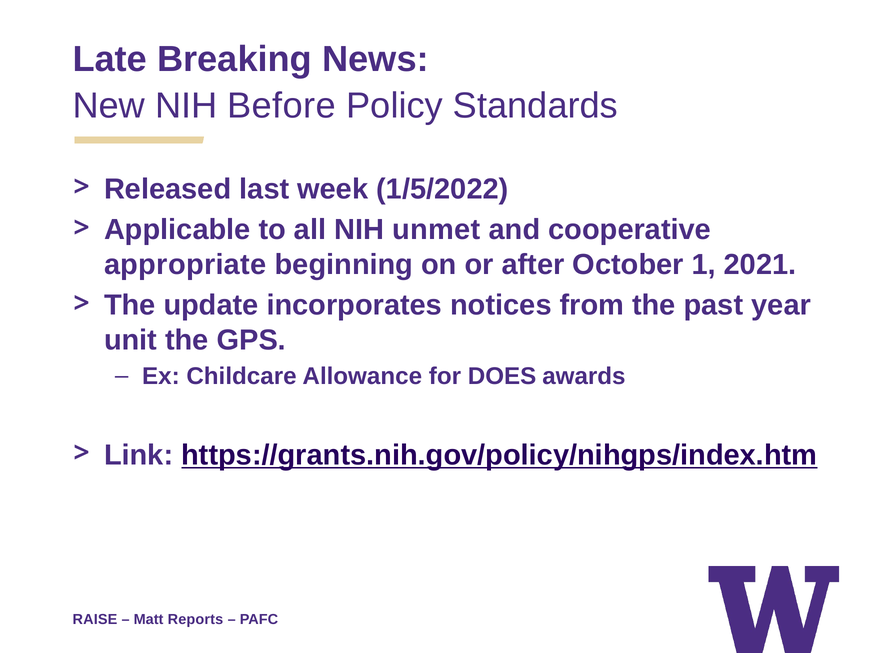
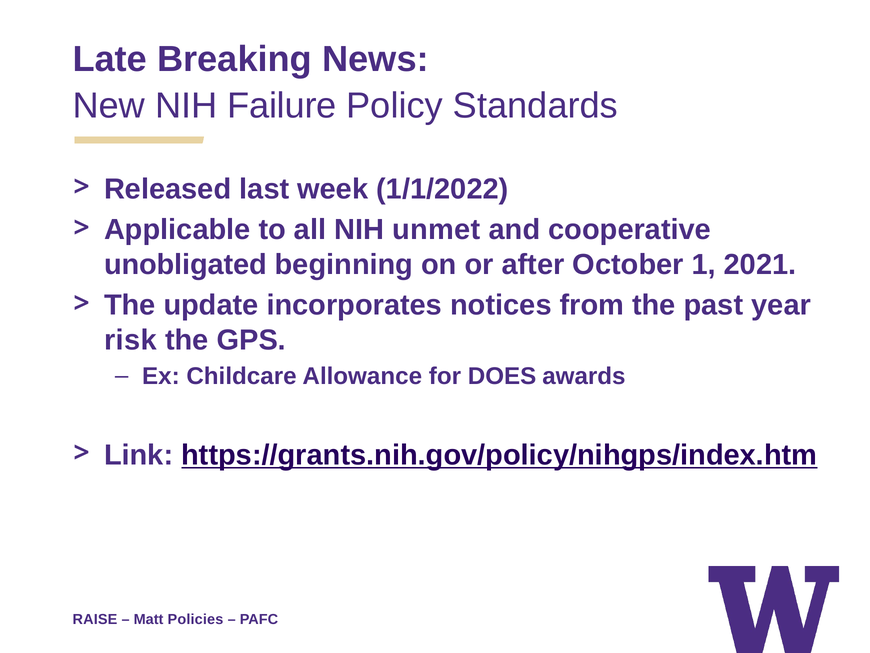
Before: Before -> Failure
1/5/2022: 1/5/2022 -> 1/1/2022
appropriate: appropriate -> unobligated
unit: unit -> risk
Reports: Reports -> Policies
